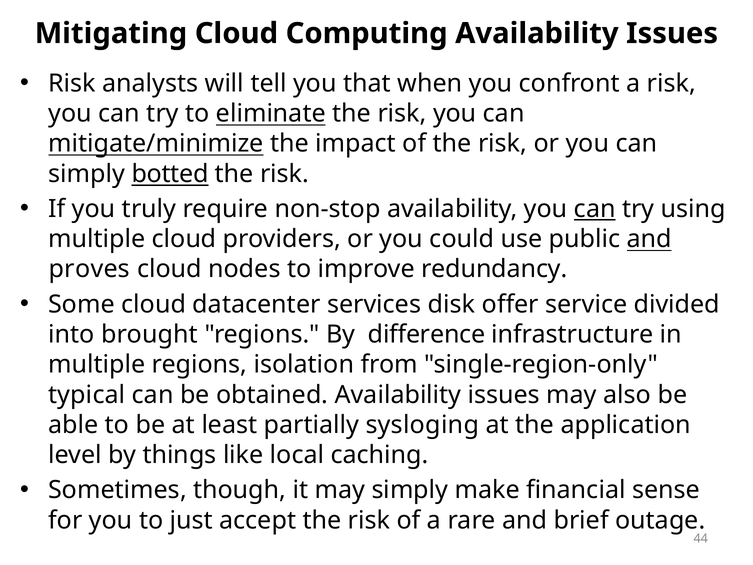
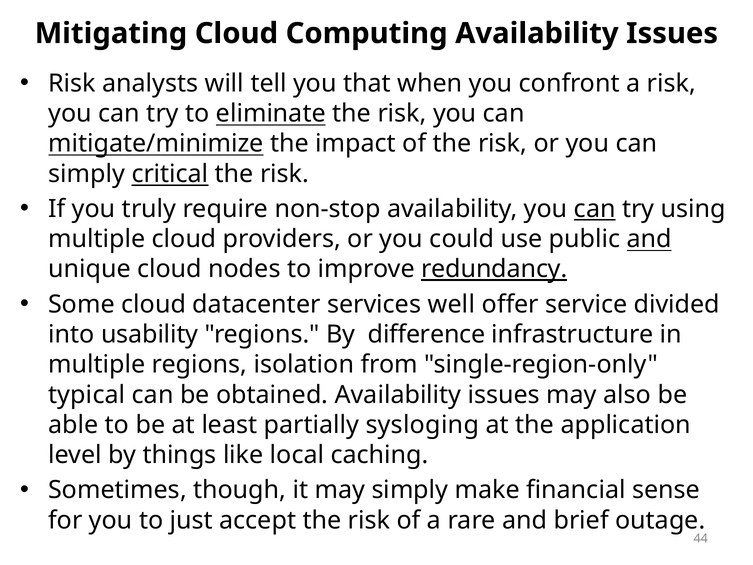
botted: botted -> critical
proves: proves -> unique
redundancy underline: none -> present
disk: disk -> well
brought: brought -> usability
